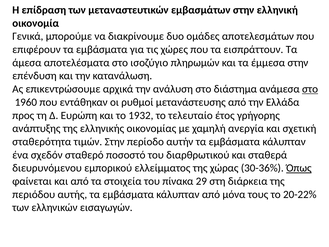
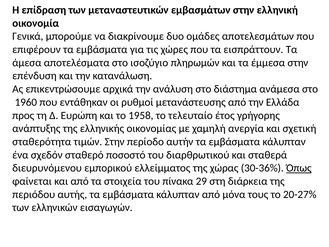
στο at (310, 89) underline: present -> none
1932: 1932 -> 1958
20-22%: 20-22% -> 20-27%
